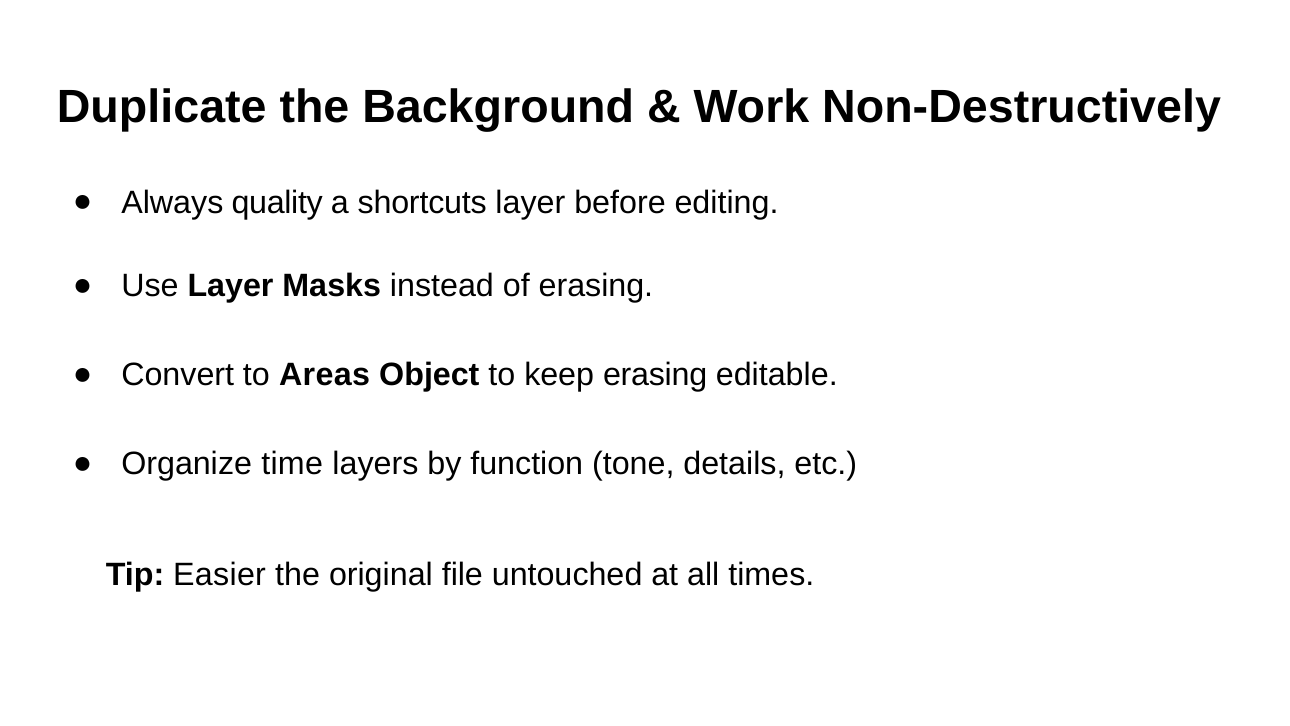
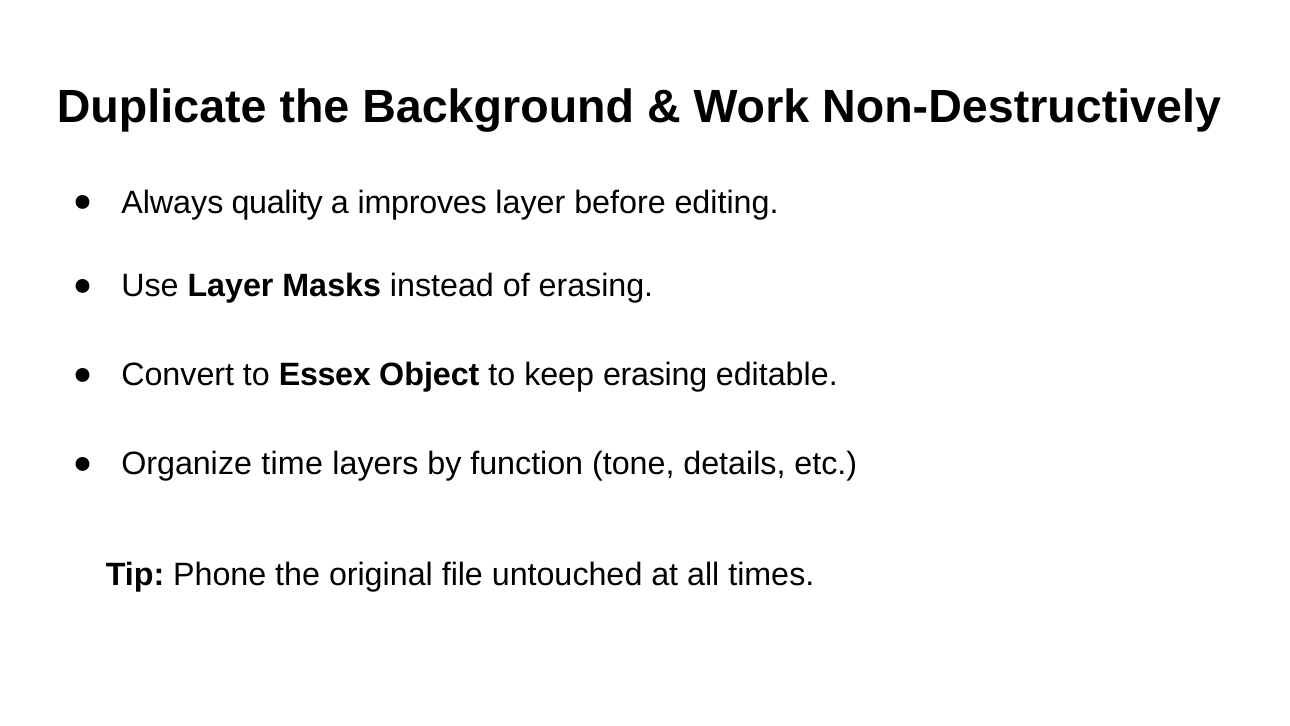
shortcuts: shortcuts -> improves
Areas: Areas -> Essex
Easier: Easier -> Phone
